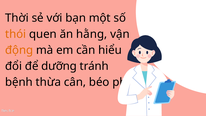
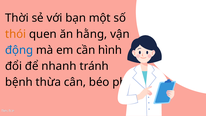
động colour: orange -> blue
hiểu: hiểu -> hình
dưỡng: dưỡng -> nhanh
